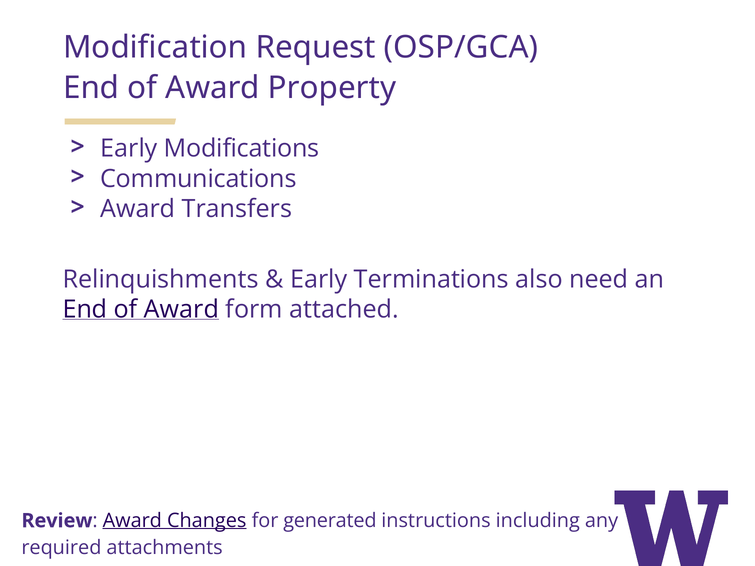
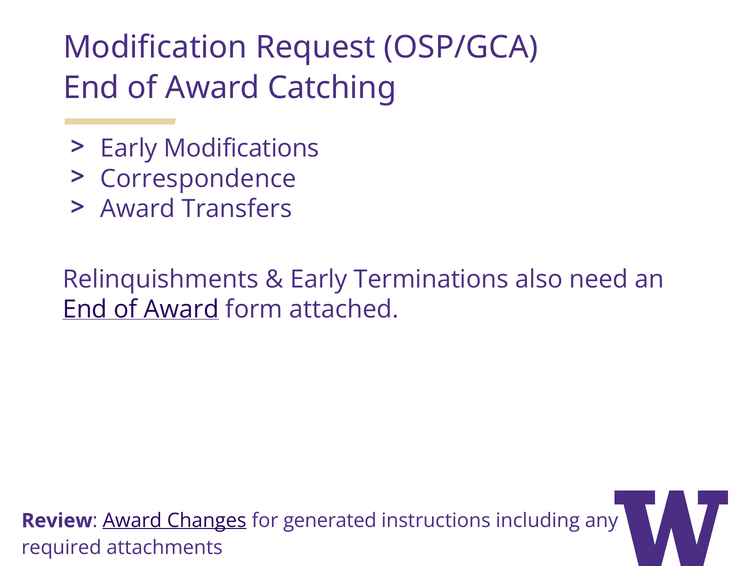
Property: Property -> Catching
Communications: Communications -> Correspondence
